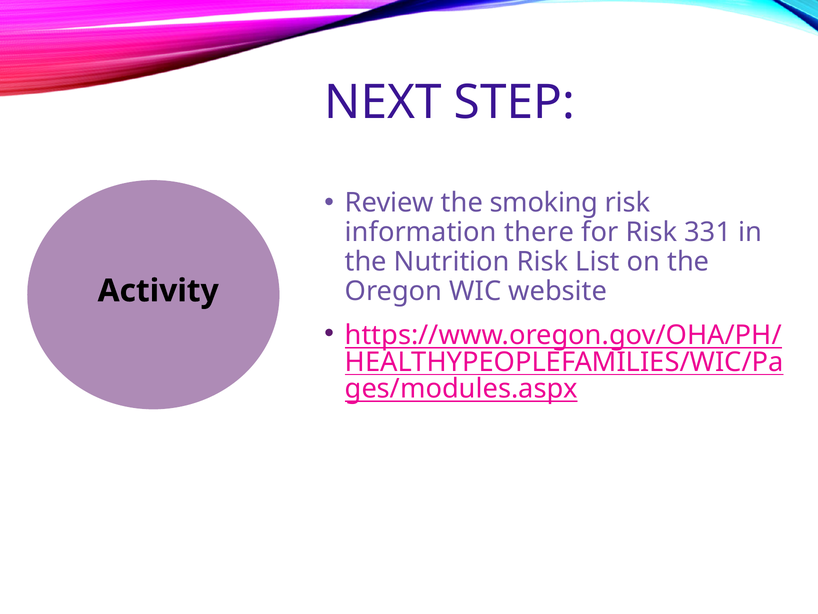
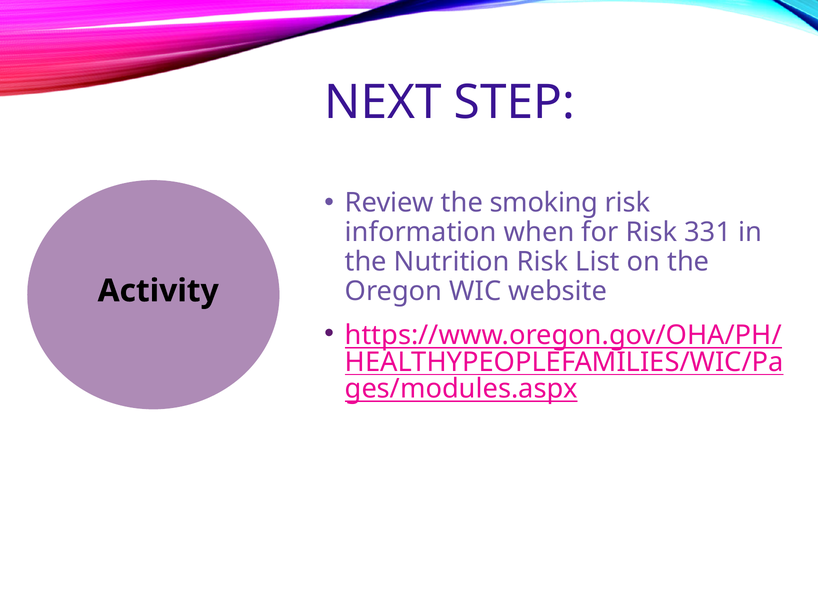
there: there -> when
